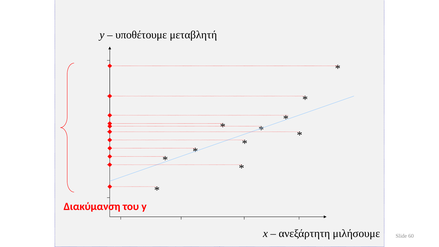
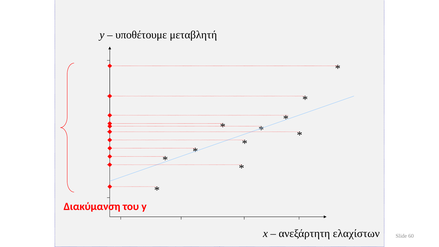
μιλήσουμε: μιλήσουμε -> ελαχίστων
